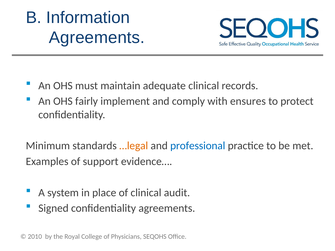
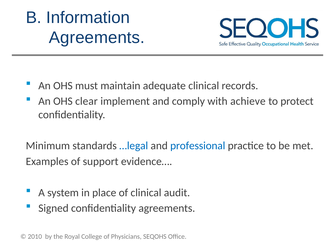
fairly: fairly -> clear
ensures: ensures -> achieve
…legal colour: orange -> blue
